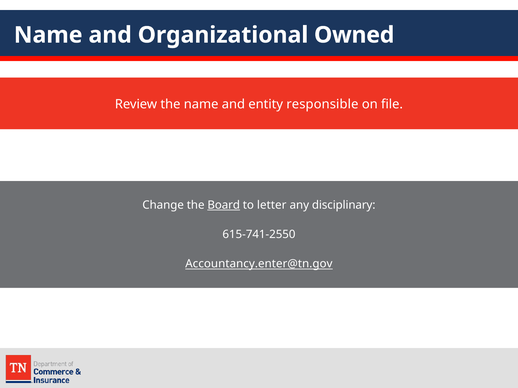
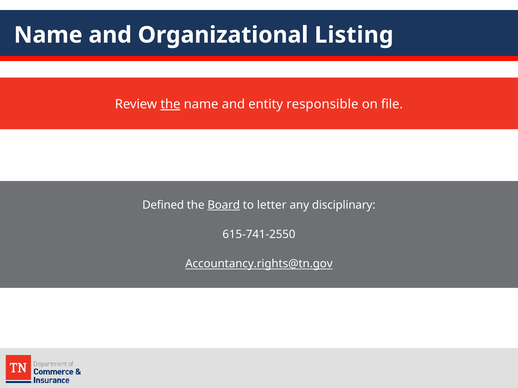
Owned: Owned -> Listing
the at (170, 104) underline: none -> present
Change: Change -> Defined
Accountancy.enter@tn.gov: Accountancy.enter@tn.gov -> Accountancy.rights@tn.gov
